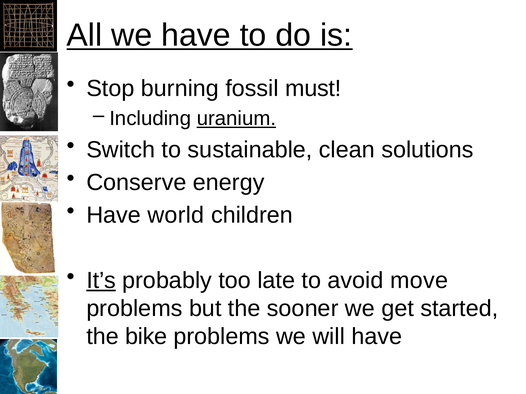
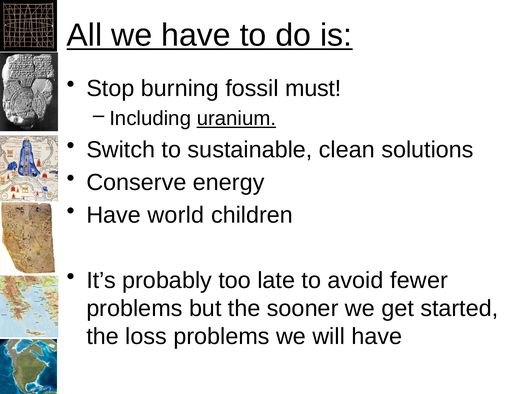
It’s underline: present -> none
move: move -> fewer
bike: bike -> loss
